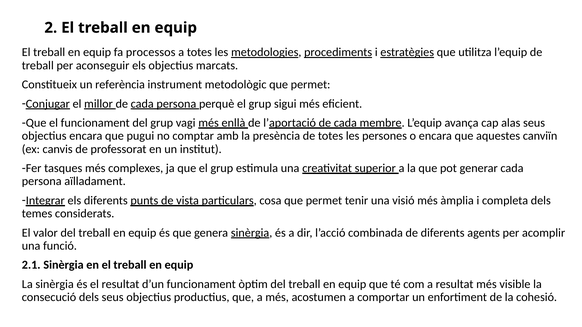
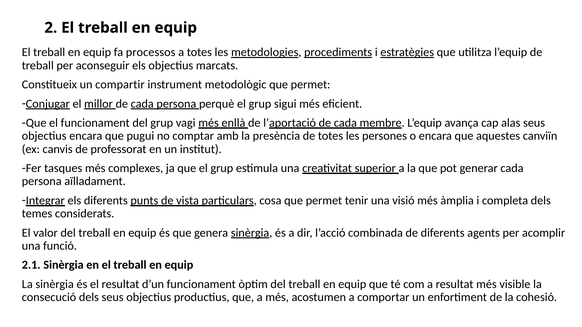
referència: referència -> compartir
